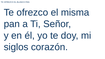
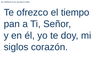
misma: misma -> tiempo
